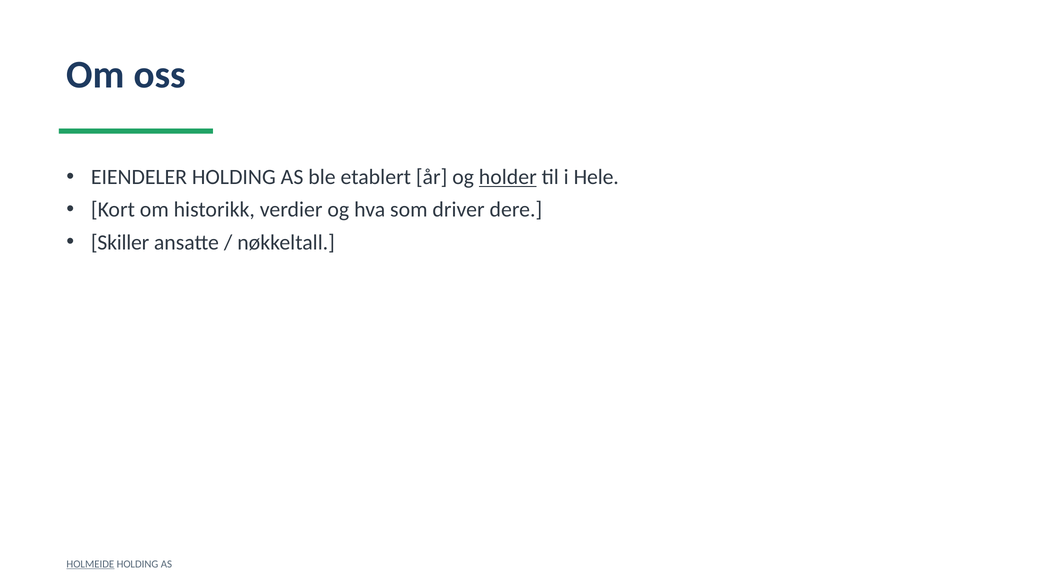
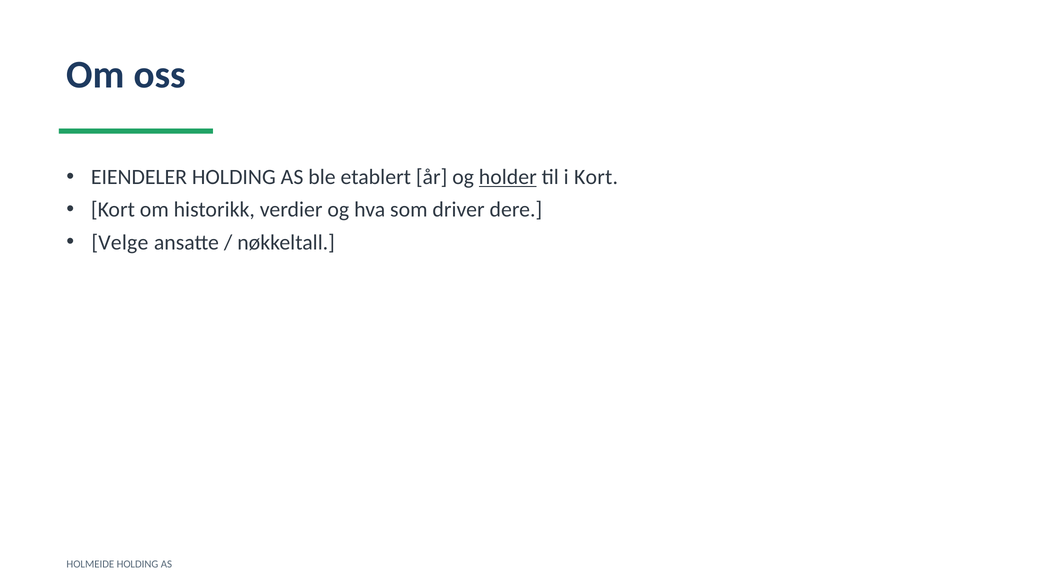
i Hele: Hele -> Kort
Skiller: Skiller -> Velge
HOLMEIDE underline: present -> none
